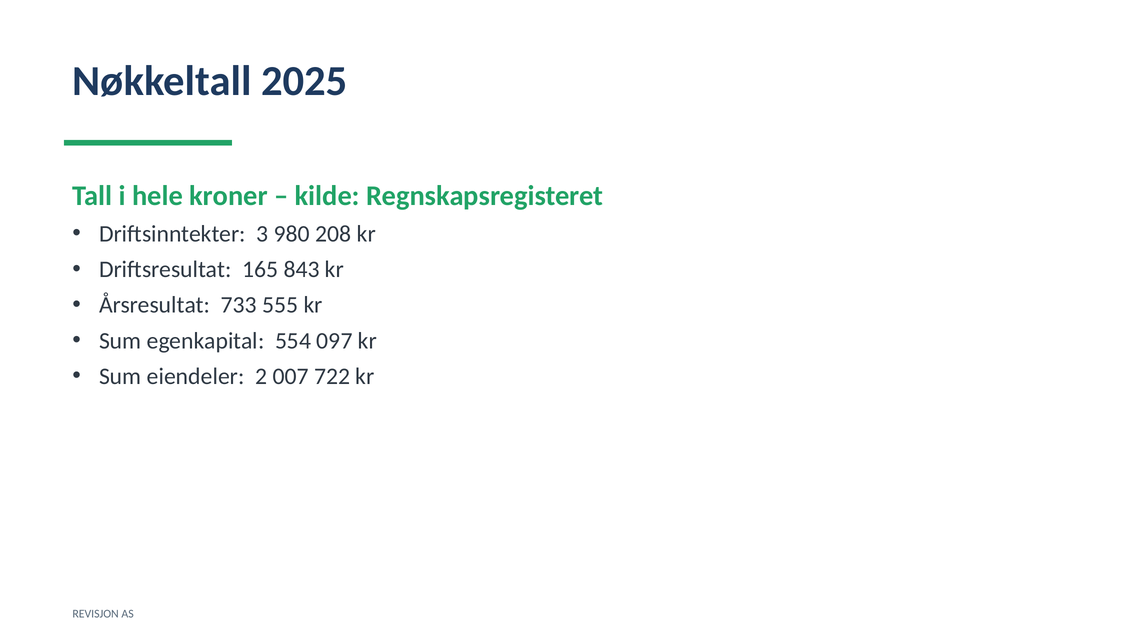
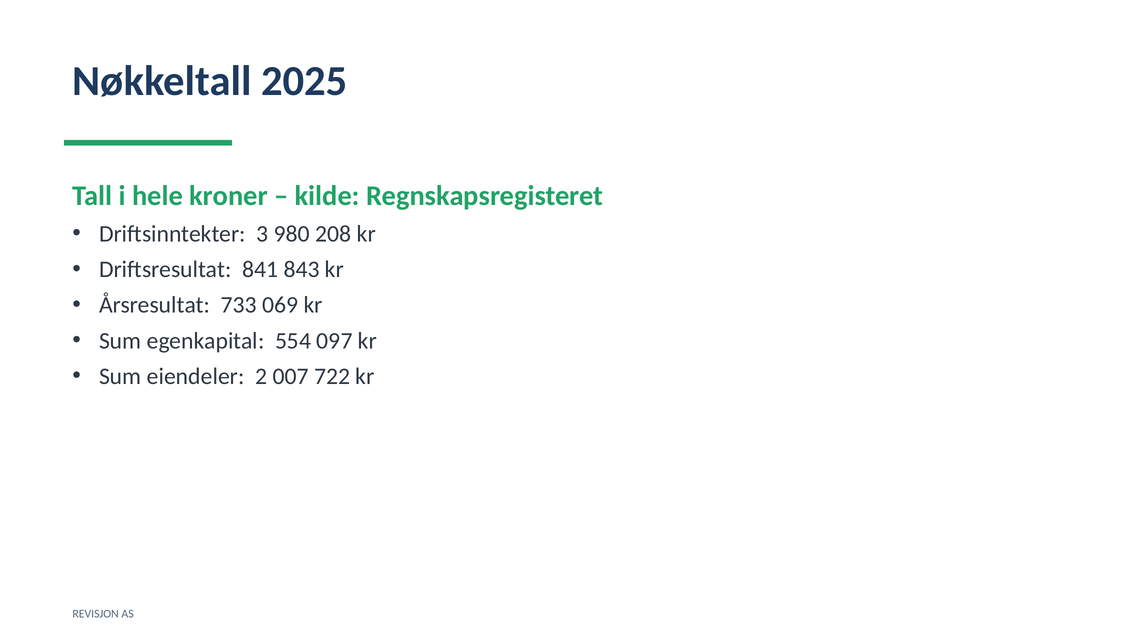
165: 165 -> 841
555: 555 -> 069
